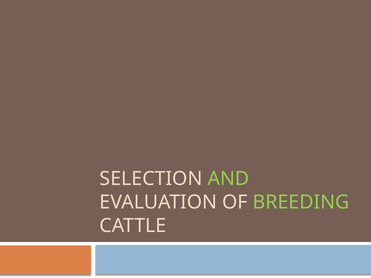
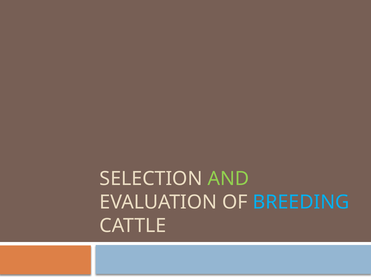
BREEDING colour: light green -> light blue
